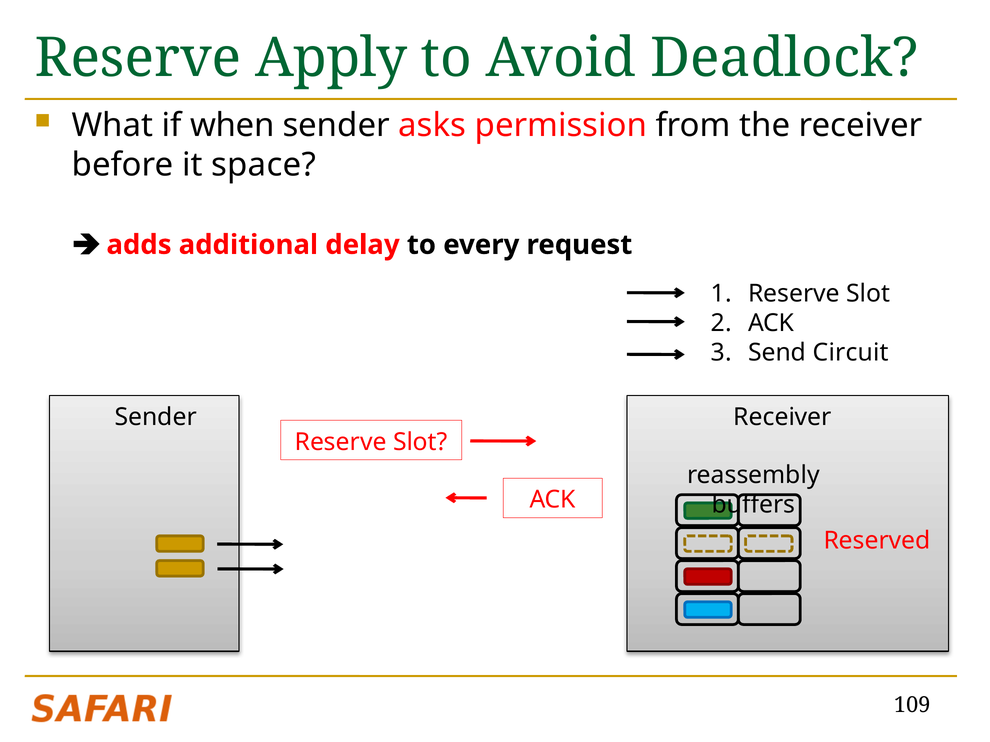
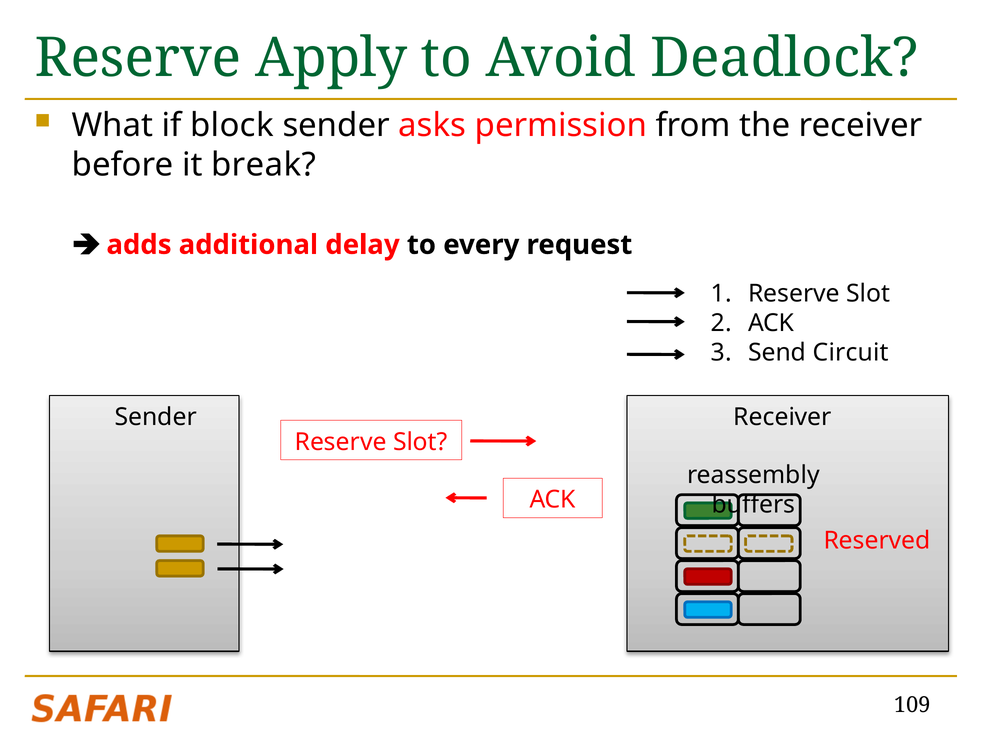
when: when -> block
space: space -> break
